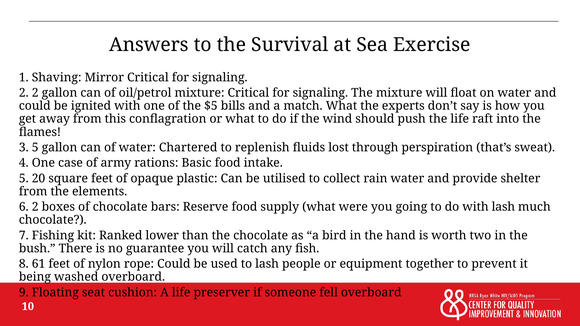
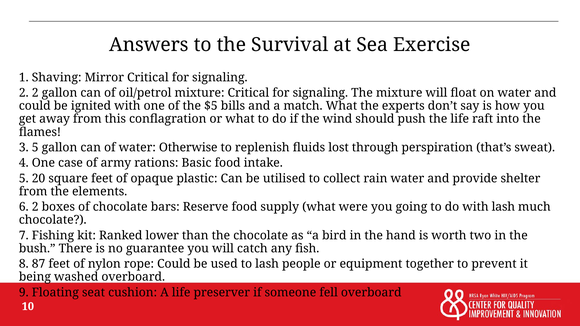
Chartered: Chartered -> Otherwise
61: 61 -> 87
